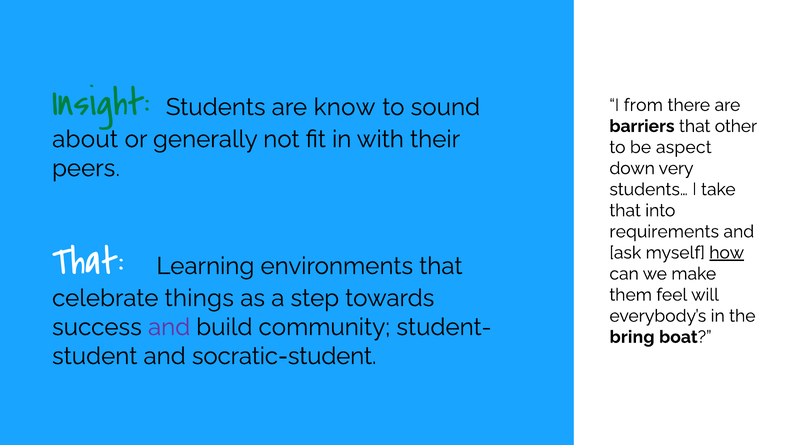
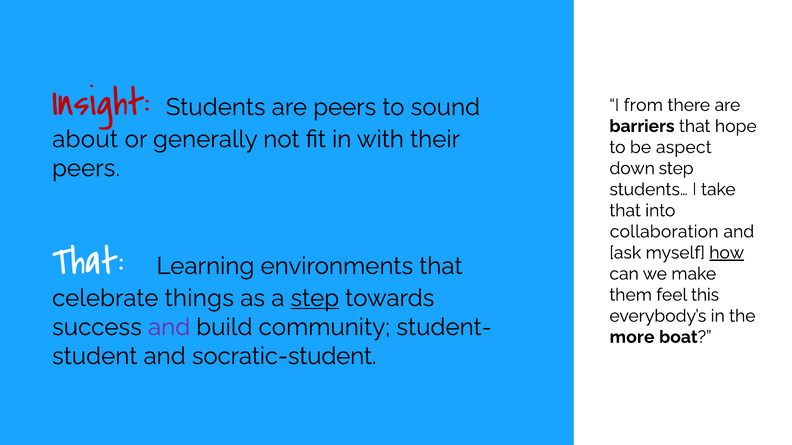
Insight colour: green -> red
are know: know -> peers
other: other -> hope
down very: very -> step
requirements: requirements -> collaboration
will: will -> this
step at (315, 298) underline: none -> present
bring: bring -> more
